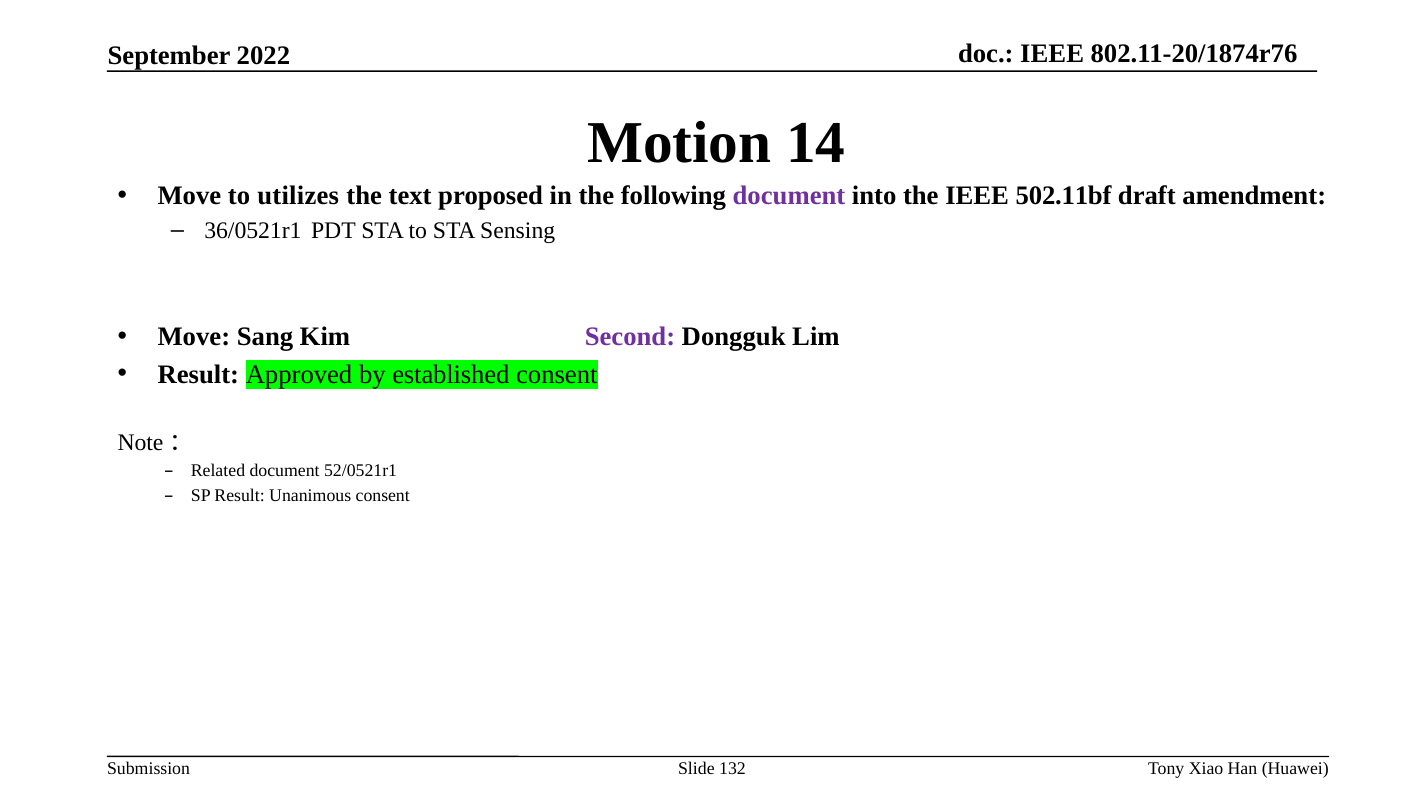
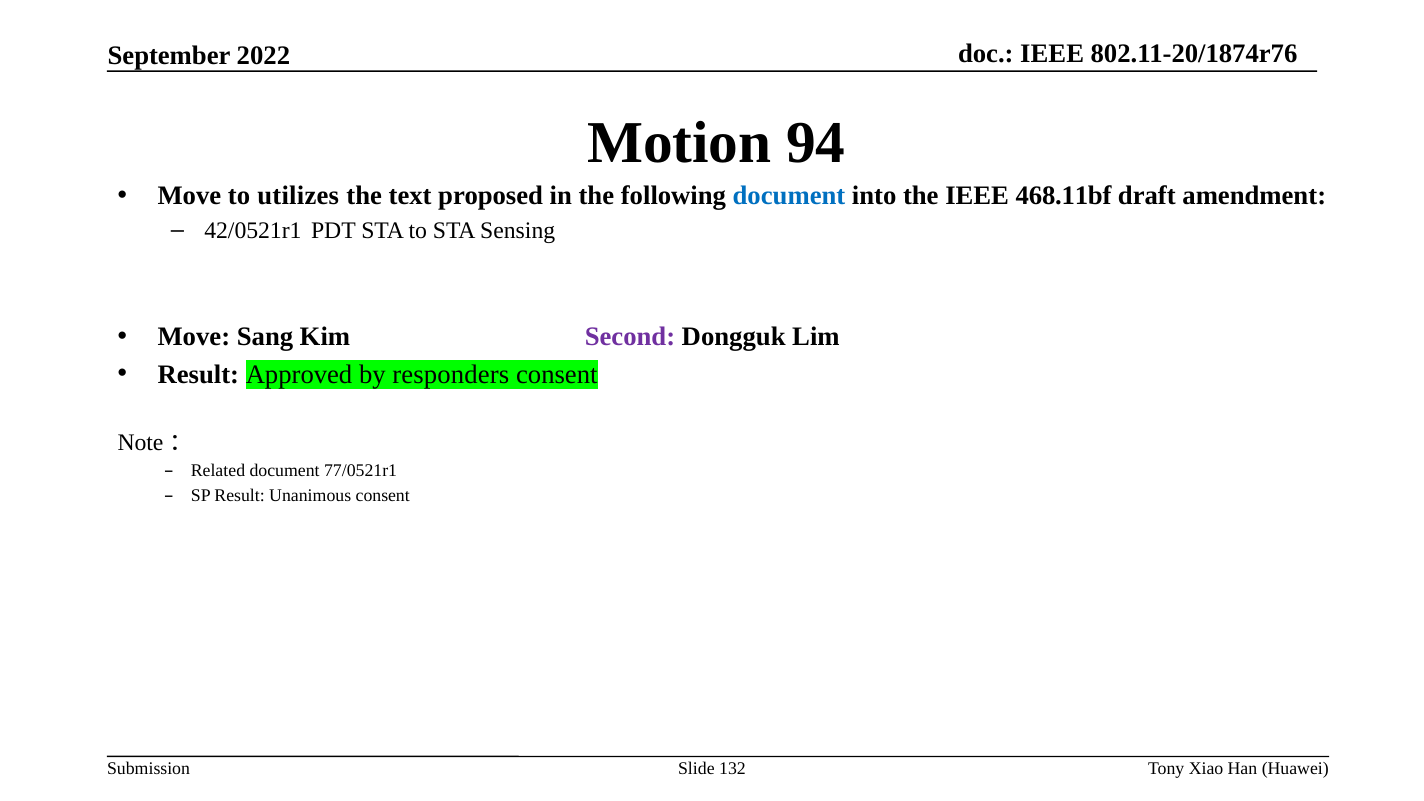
14: 14 -> 94
document at (789, 196) colour: purple -> blue
502.11bf: 502.11bf -> 468.11bf
36/0521r1: 36/0521r1 -> 42/0521r1
established: established -> responders
52/0521r1: 52/0521r1 -> 77/0521r1
